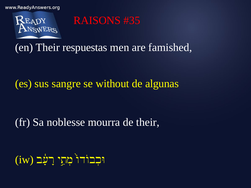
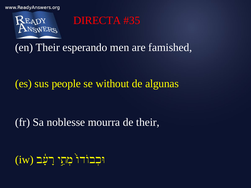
RAISONS: RAISONS -> DIRECTA
respuestas: respuestas -> esperando
sangre: sangre -> people
